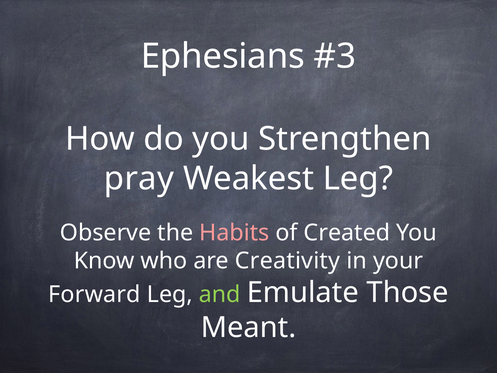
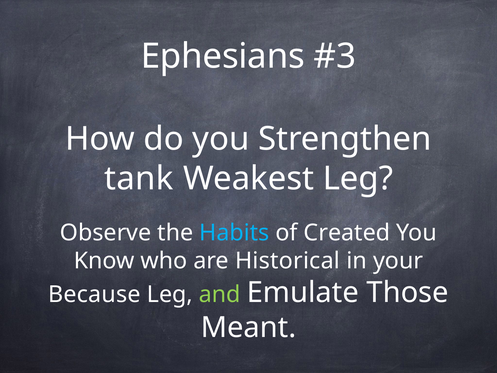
pray: pray -> tank
Habits colour: pink -> light blue
Creativity: Creativity -> Historical
Forward: Forward -> Because
